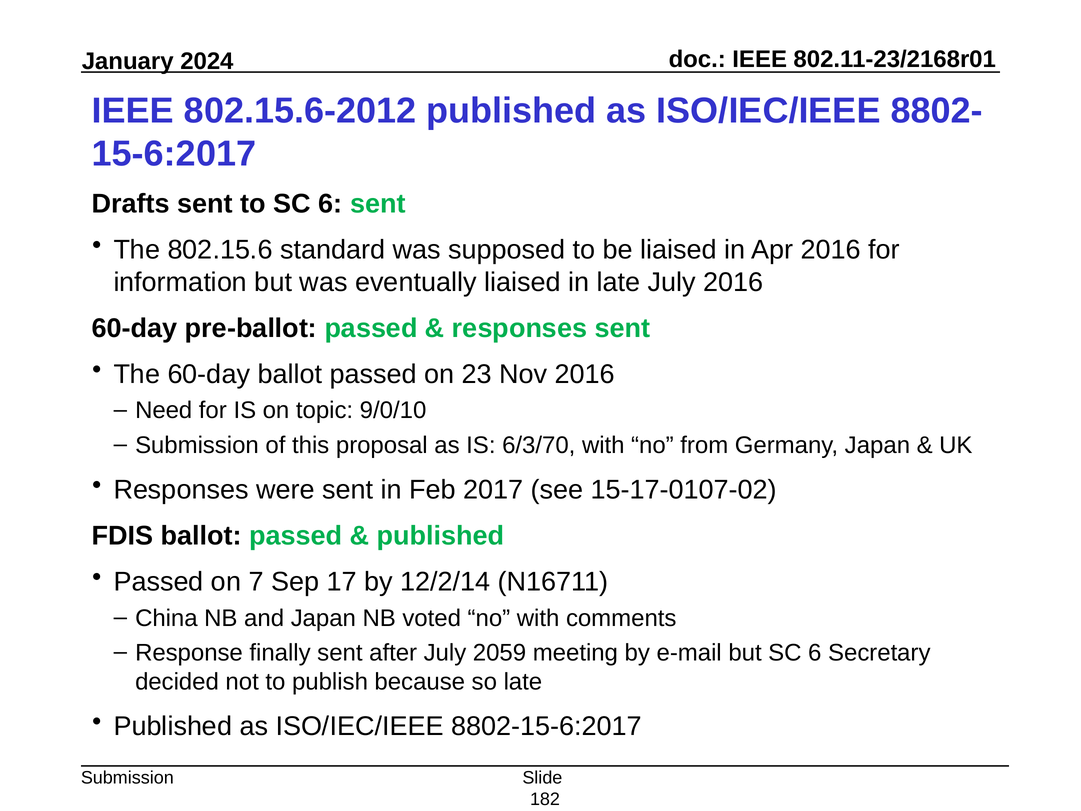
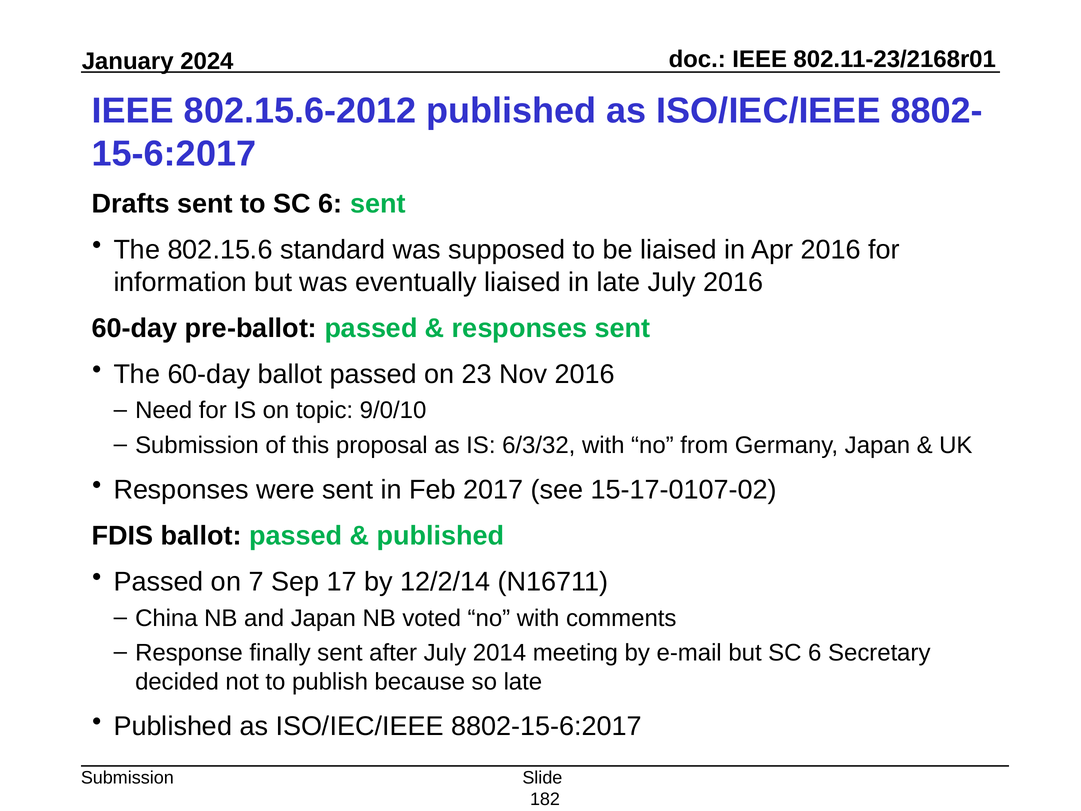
6/3/70: 6/3/70 -> 6/3/32
2059: 2059 -> 2014
